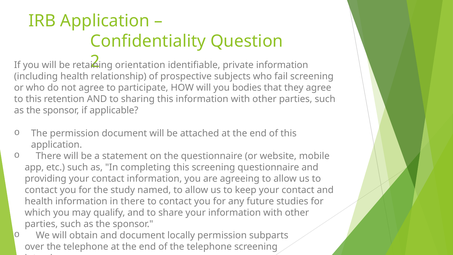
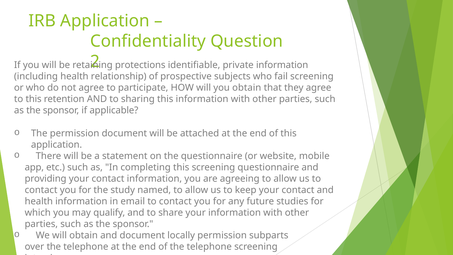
orientation: orientation -> protections
you bodies: bodies -> obtain
in there: there -> email
